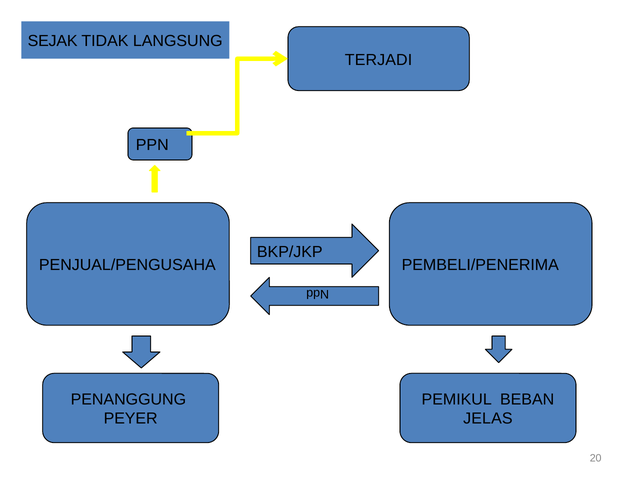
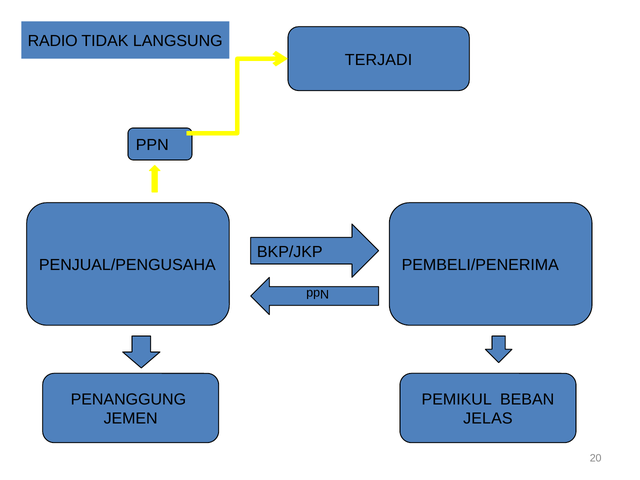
SEJAK: SEJAK -> RADIO
PEYER: PEYER -> JEMEN
